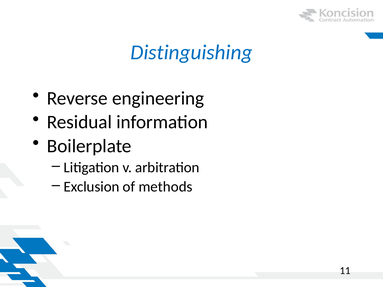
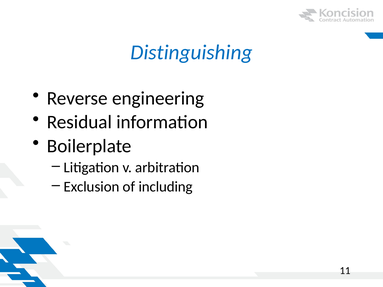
methods: methods -> including
